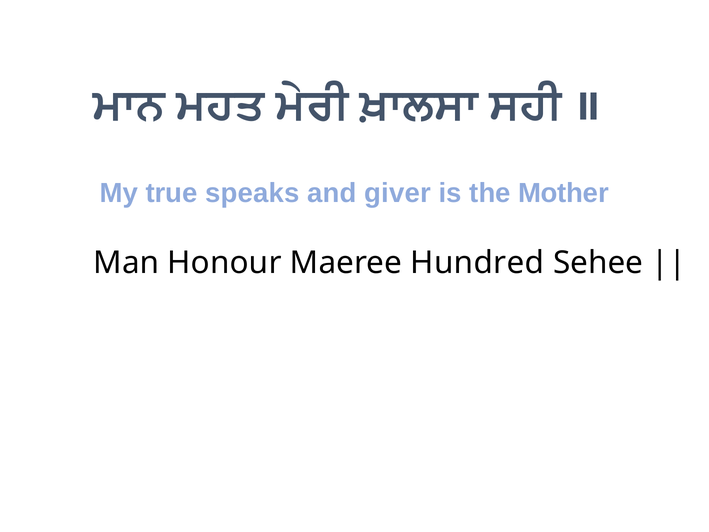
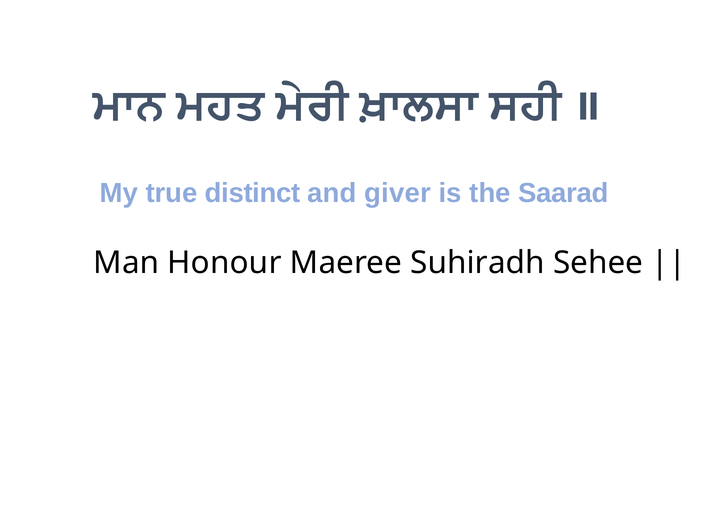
speaks: speaks -> distinct
Mother: Mother -> Saarad
Hundred: Hundred -> Suhiradh
